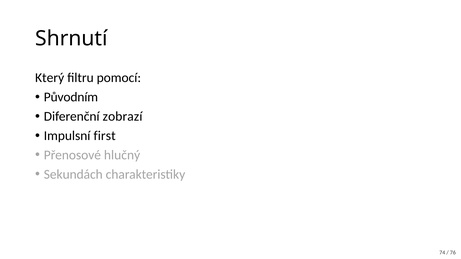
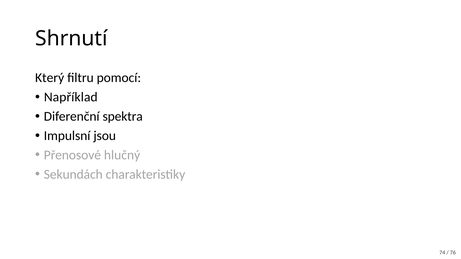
Původním: Původním -> Například
zobrazí: zobrazí -> spektra
first: first -> jsou
